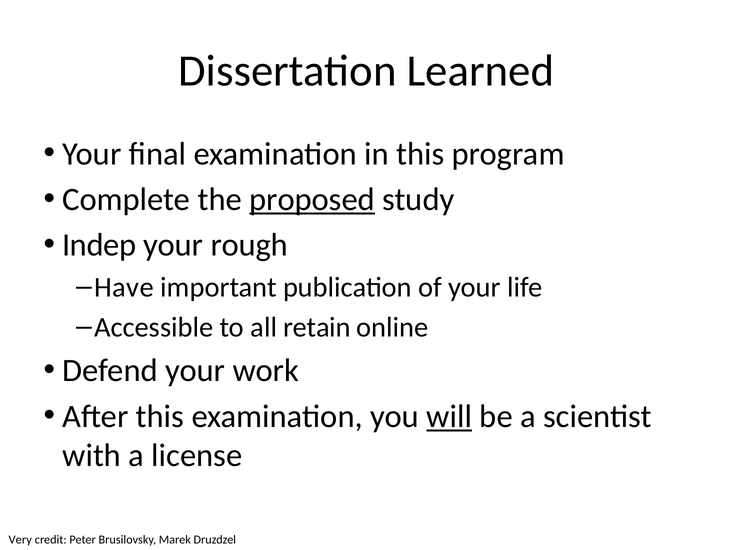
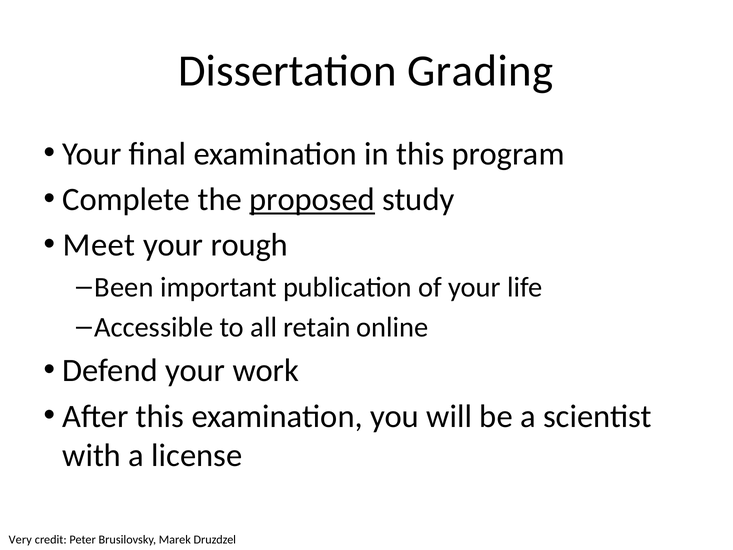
Learned: Learned -> Grading
Indep: Indep -> Meet
Have: Have -> Been
will underline: present -> none
